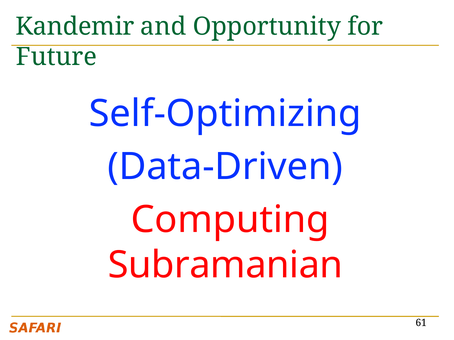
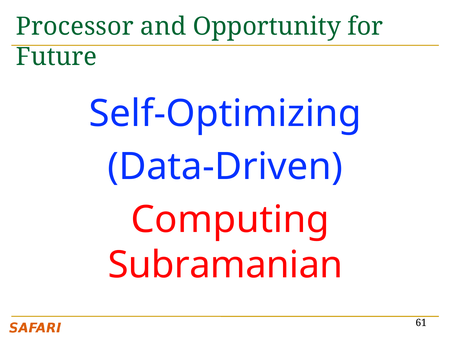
Kandemir: Kandemir -> Processor
